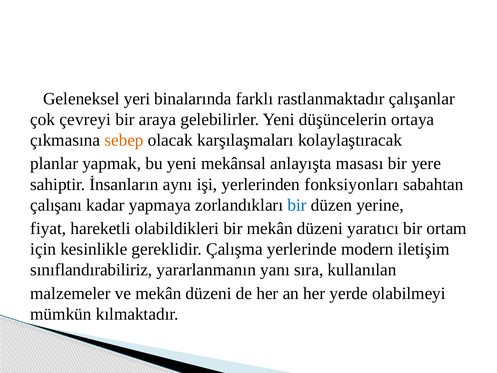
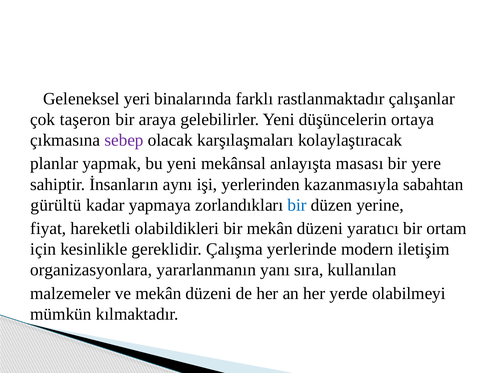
çevreyi: çevreyi -> taşeron
sebep colour: orange -> purple
fonksiyonları: fonksiyonları -> kazanmasıyla
çalışanı: çalışanı -> gürültü
sınıflandırabiliriz: sınıflandırabiliriz -> organizasyonlara
